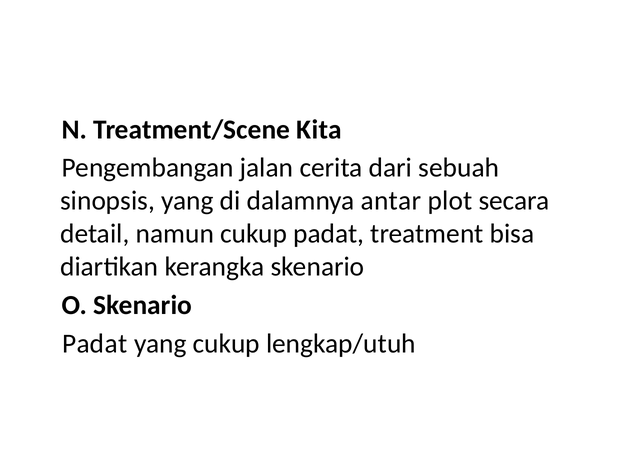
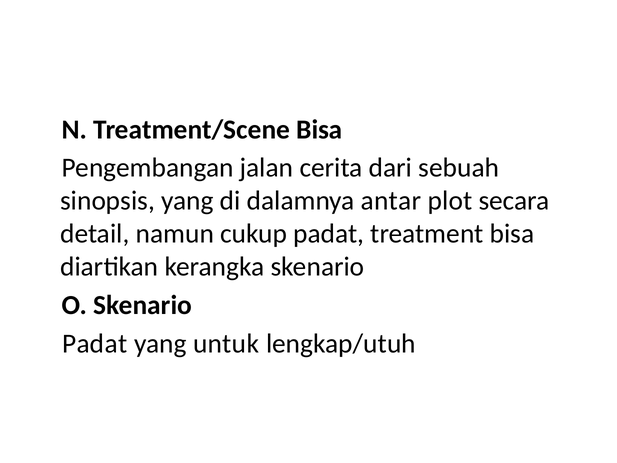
Treatment/Scene Kita: Kita -> Bisa
yang cukup: cukup -> untuk
